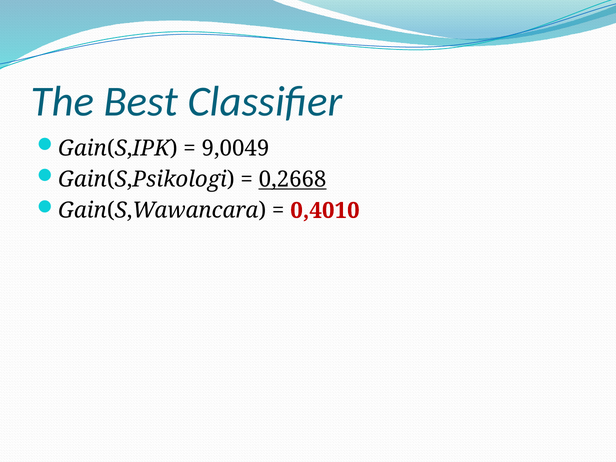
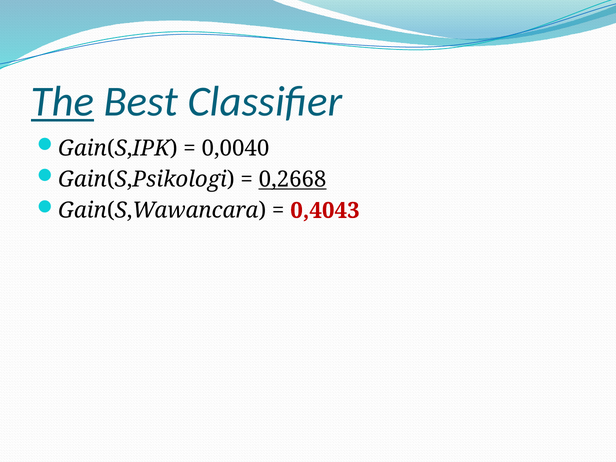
The underline: none -> present
9,0049: 9,0049 -> 0,0040
0,4010: 0,4010 -> 0,4043
